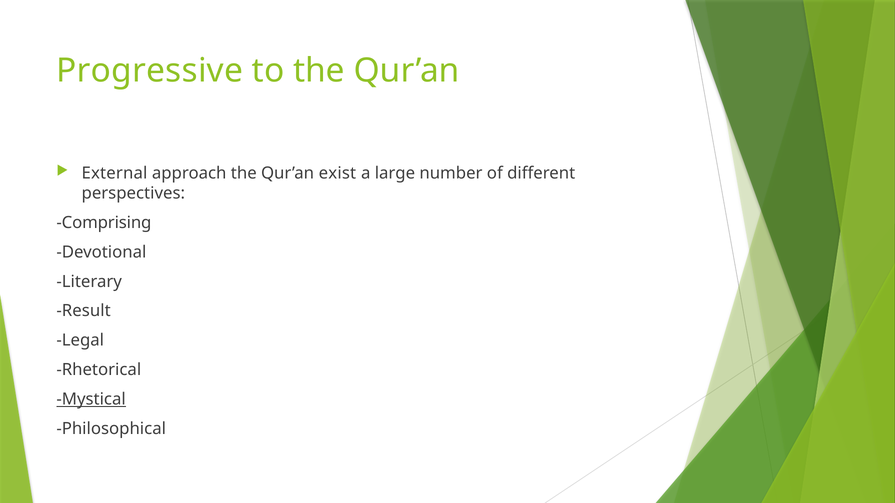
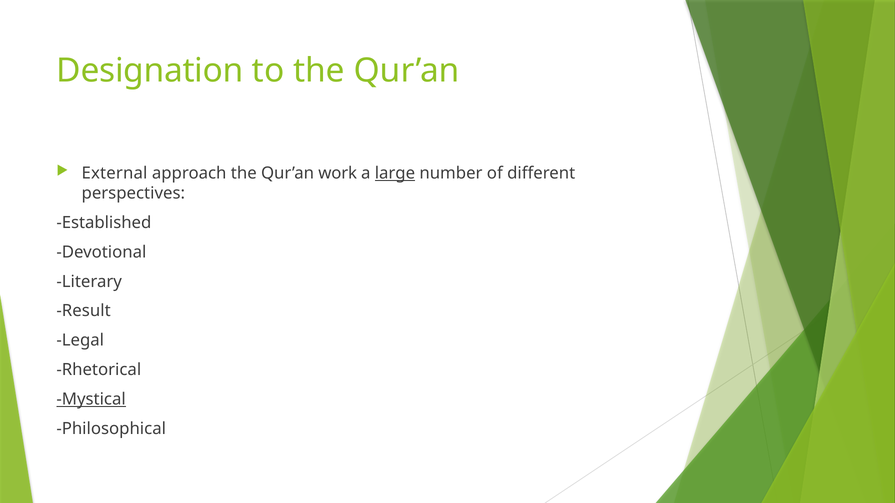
Progressive: Progressive -> Designation
exist: exist -> work
large underline: none -> present
Comprising: Comprising -> Established
